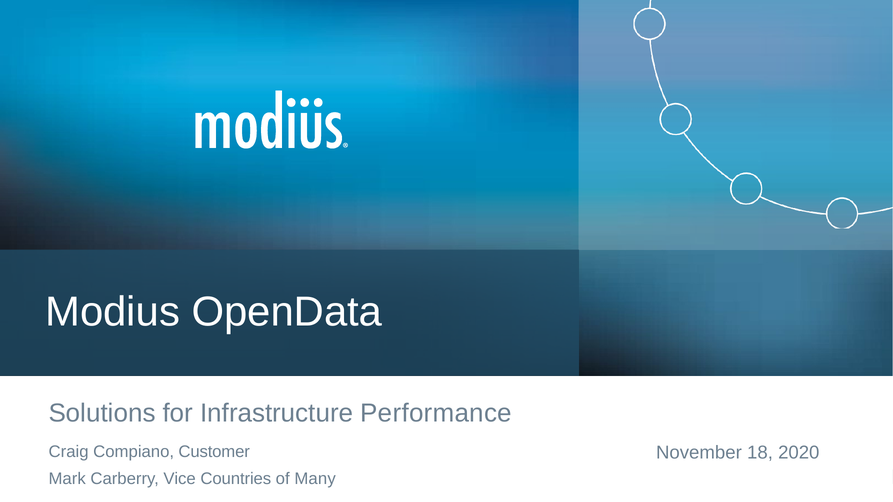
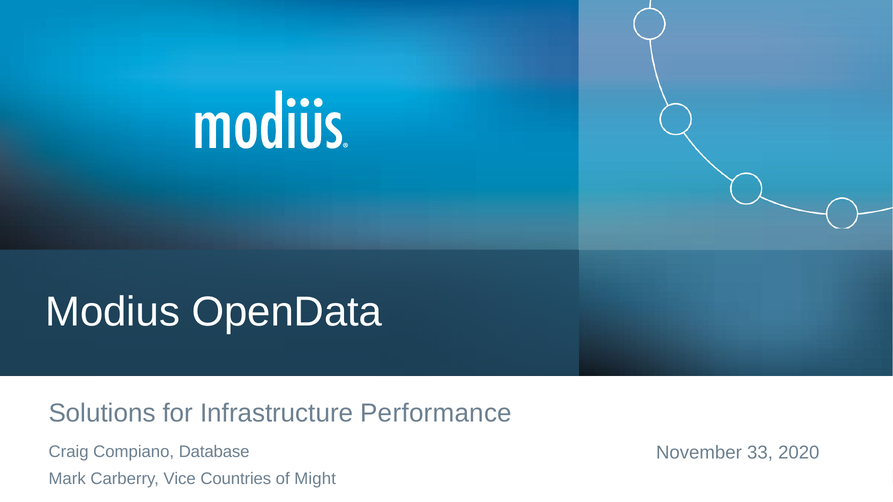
Customer: Customer -> Database
18: 18 -> 33
Many: Many -> Might
